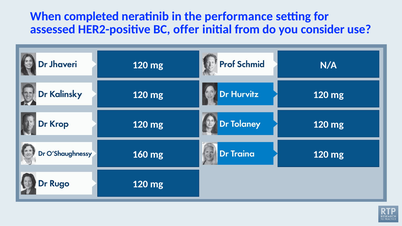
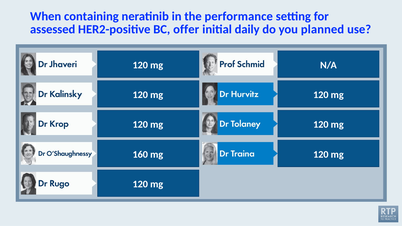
completed: completed -> containing
from: from -> daily
consider: consider -> planned
